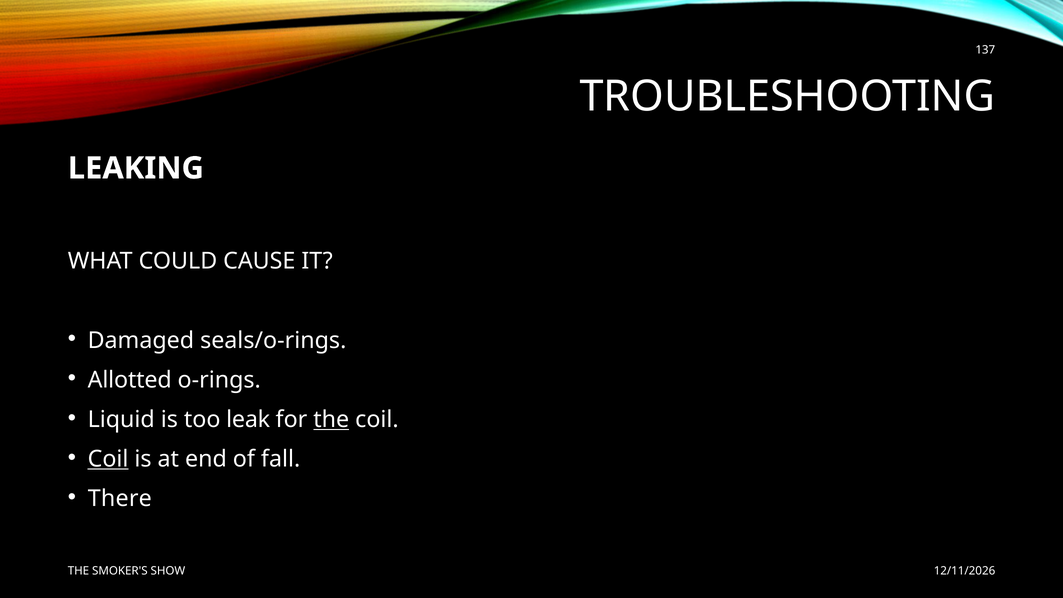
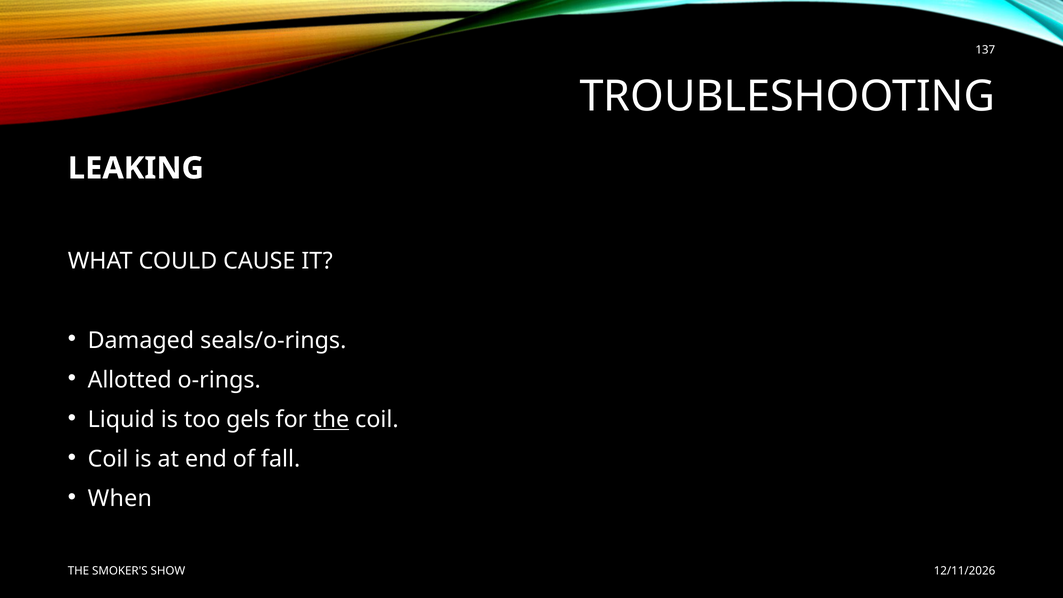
leak: leak -> gels
Coil at (108, 459) underline: present -> none
There: There -> When
